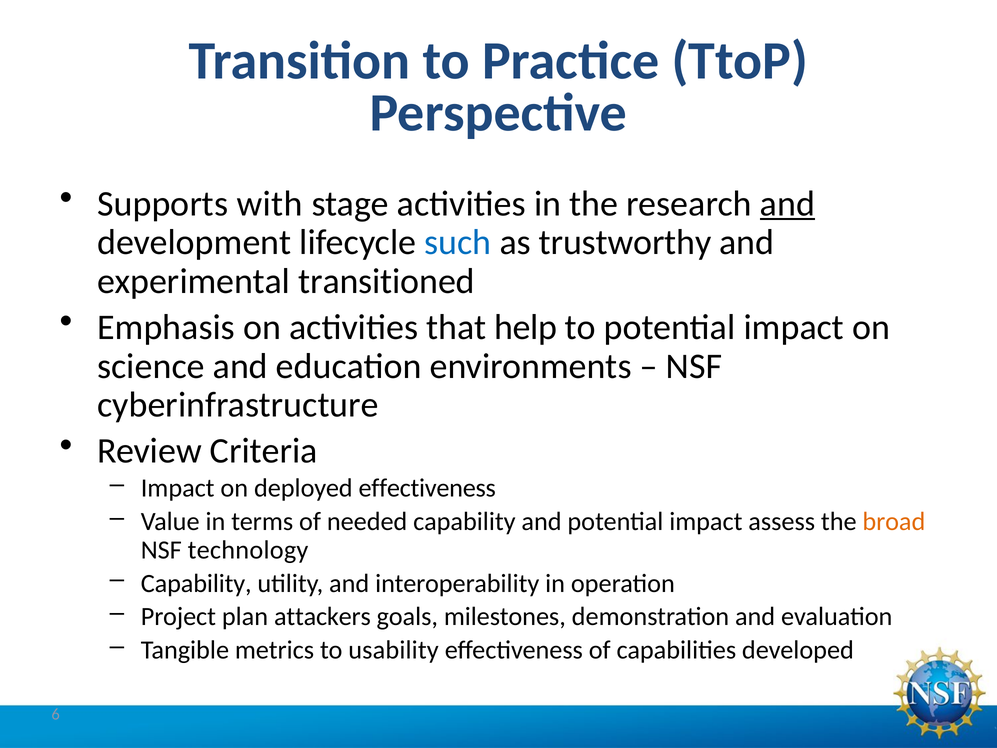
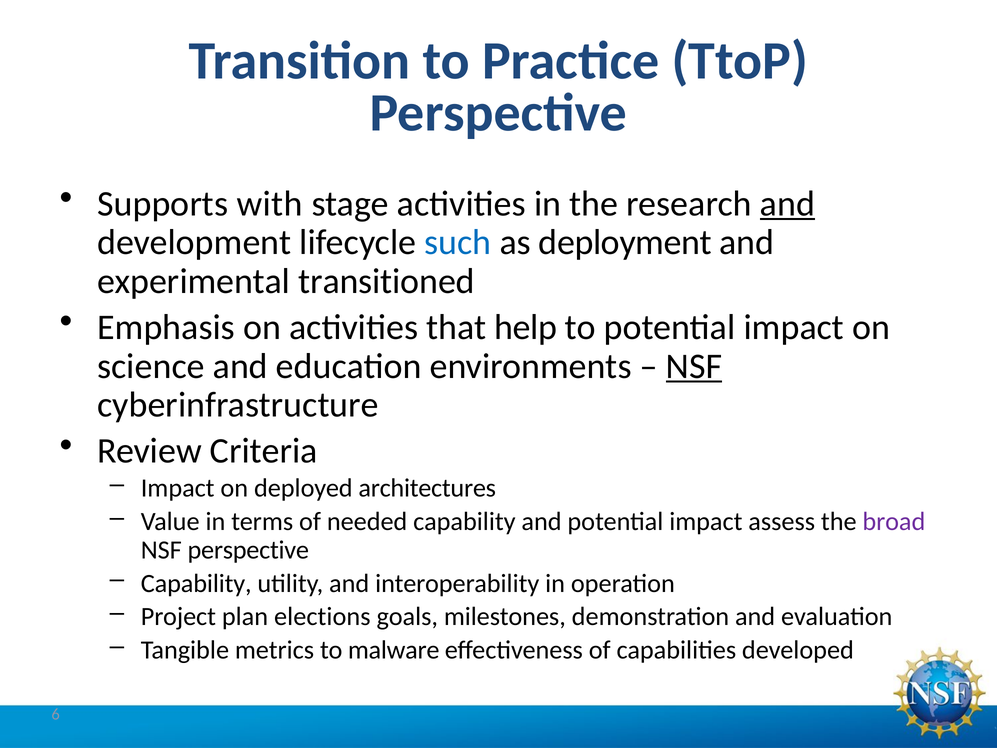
trustworthy: trustworthy -> deployment
NSF at (694, 366) underline: none -> present
deployed effectiveness: effectiveness -> architectures
broad colour: orange -> purple
NSF technology: technology -> perspective
attackers: attackers -> elections
usability: usability -> malware
